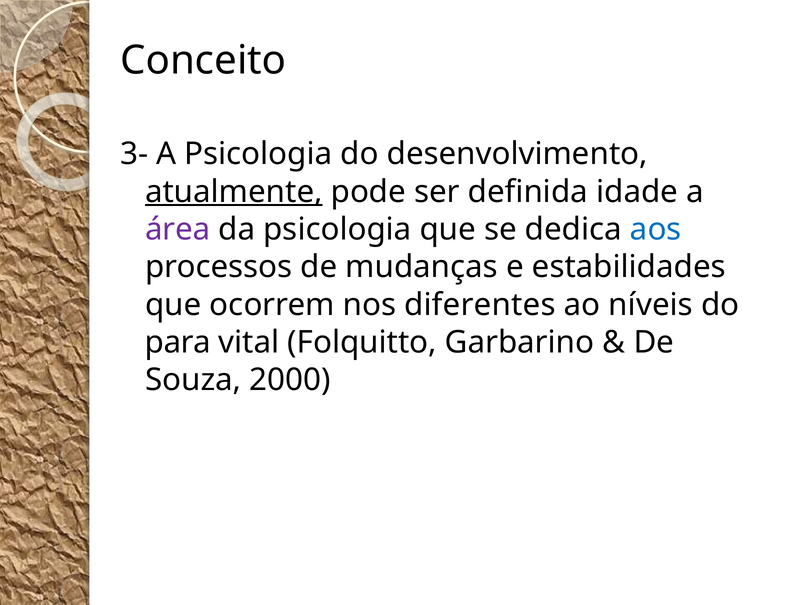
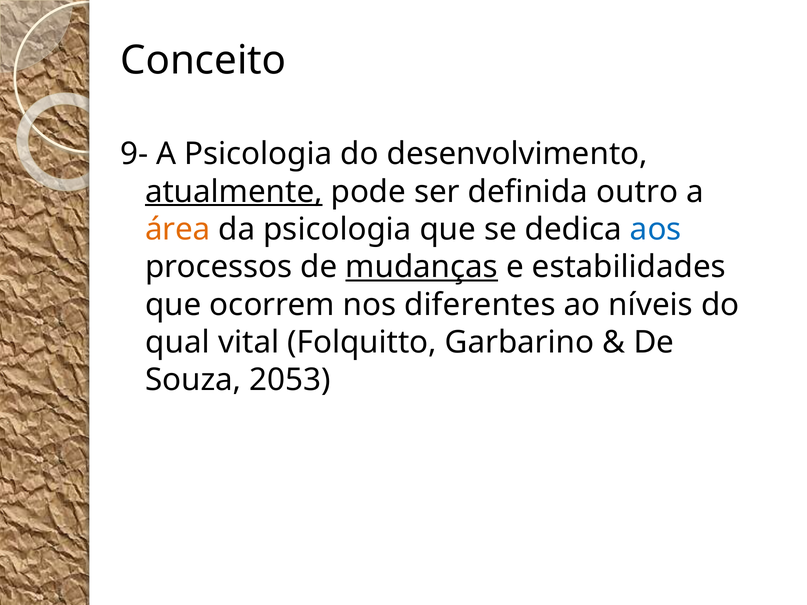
3-: 3- -> 9-
idade: idade -> outro
área colour: purple -> orange
mudanças underline: none -> present
para: para -> qual
2000: 2000 -> 2053
